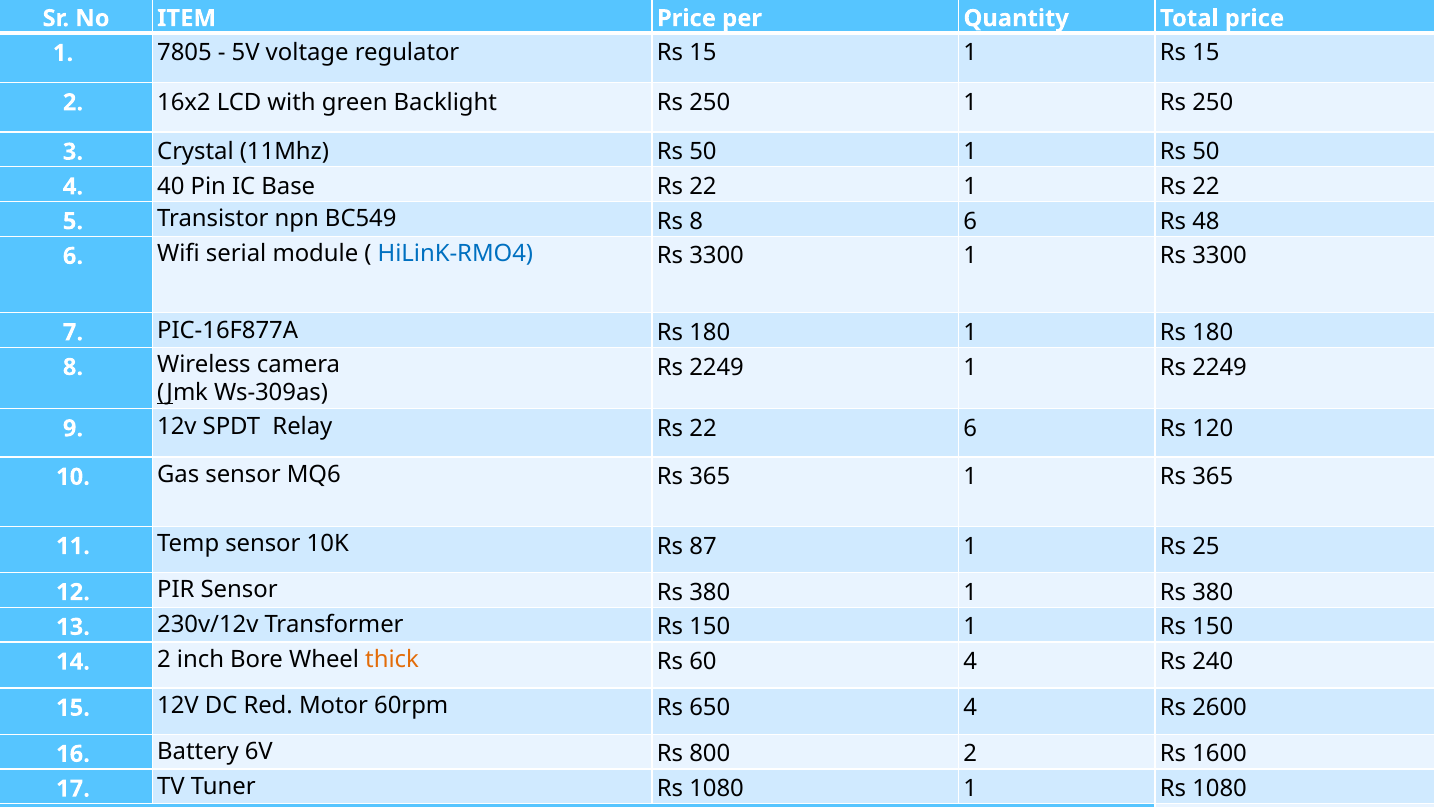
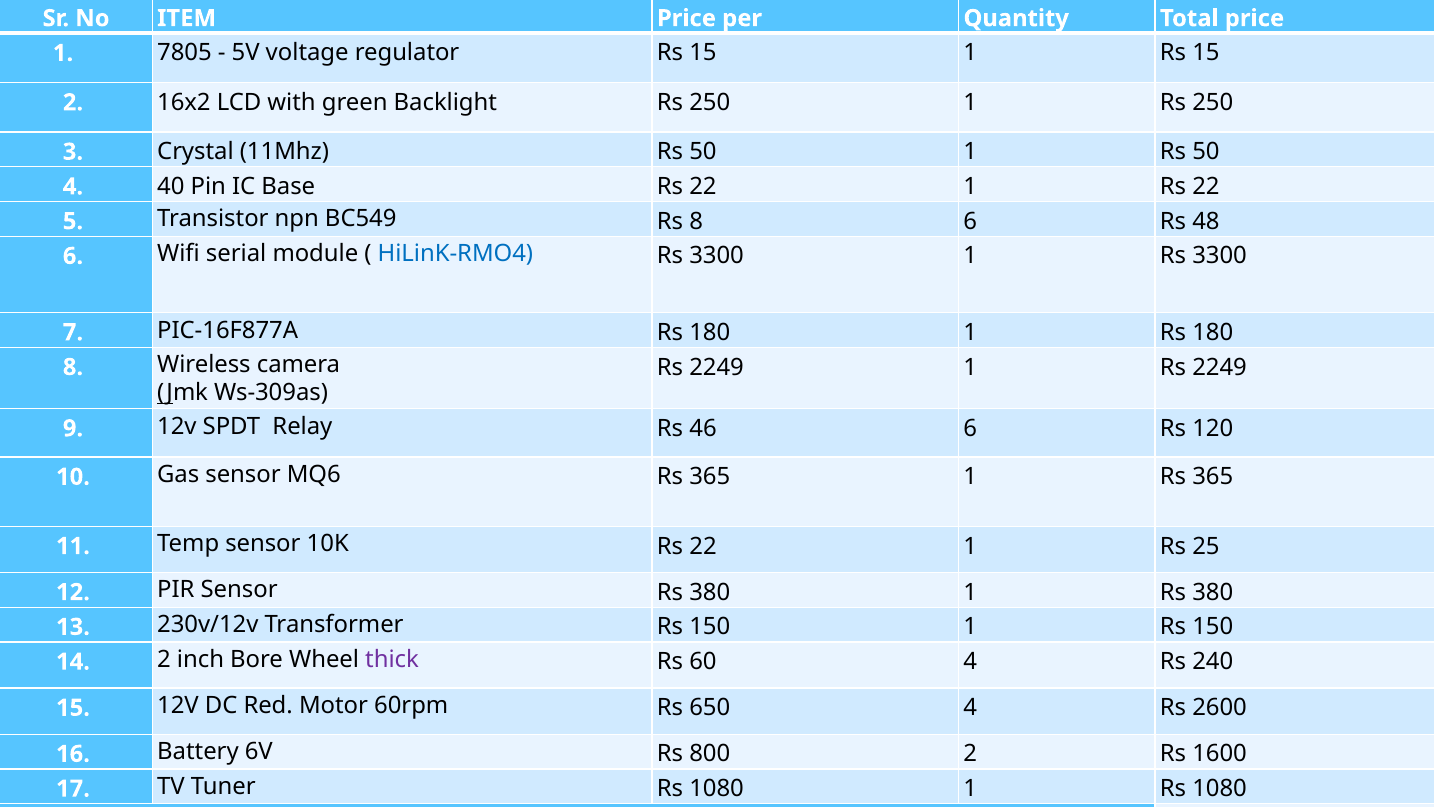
Relay Rs 22: 22 -> 46
10K Rs 87: 87 -> 22
thick colour: orange -> purple
